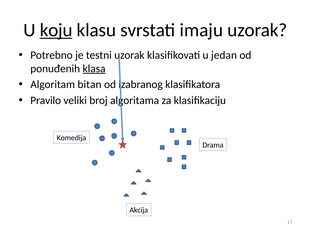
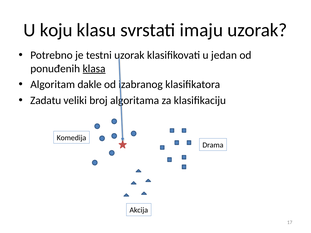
koju underline: present -> none
bitan: bitan -> dakle
Pravilo: Pravilo -> Zadatu
